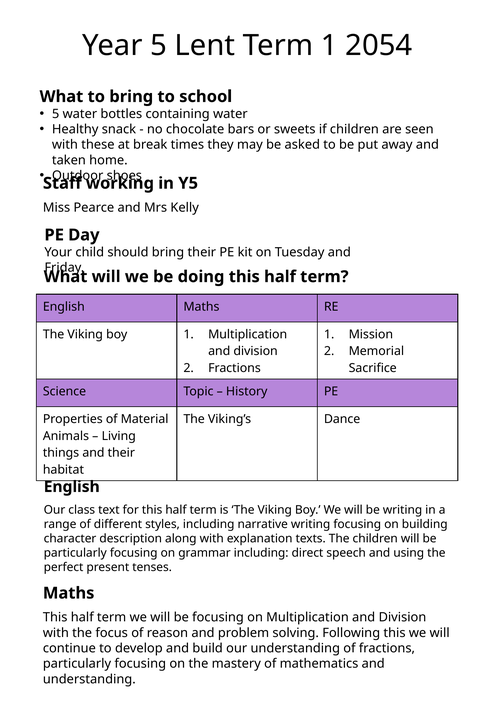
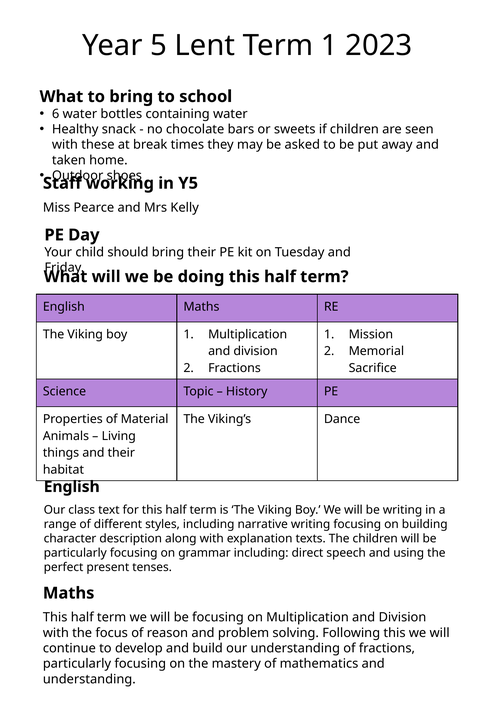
2054: 2054 -> 2023
5 at (56, 114): 5 -> 6
